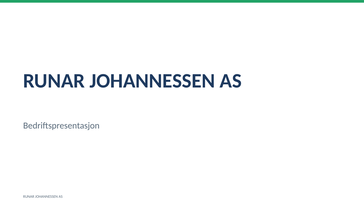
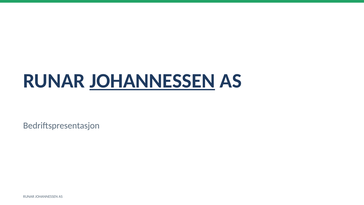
JOHANNESSEN at (152, 81) underline: none -> present
